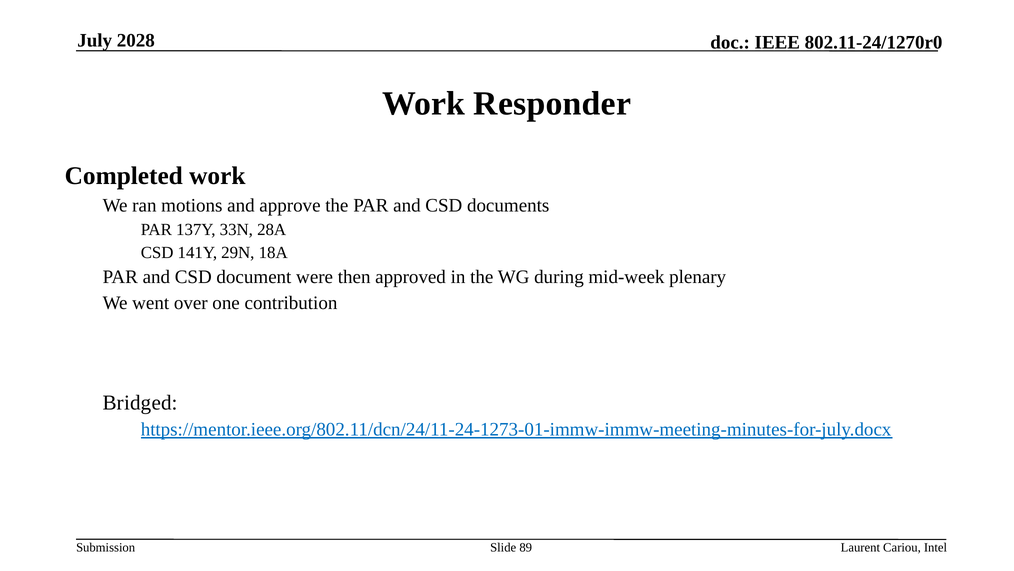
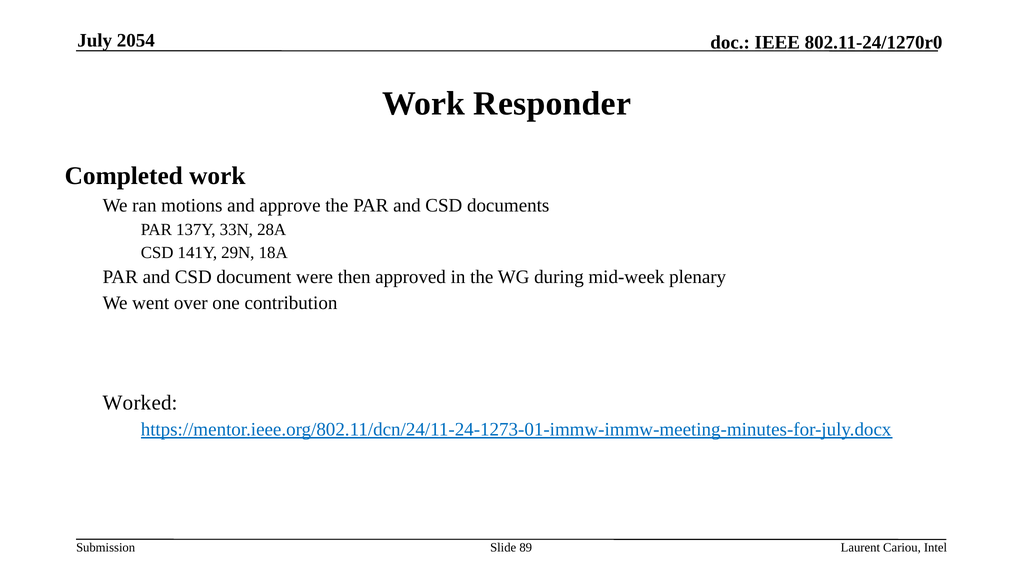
2028: 2028 -> 2054
Bridged: Bridged -> Worked
